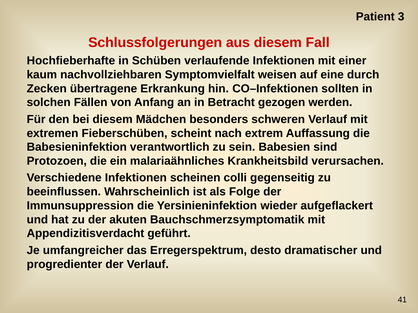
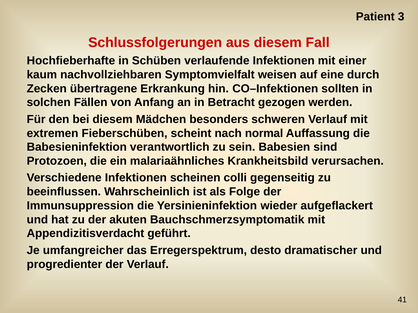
extrem: extrem -> normal
